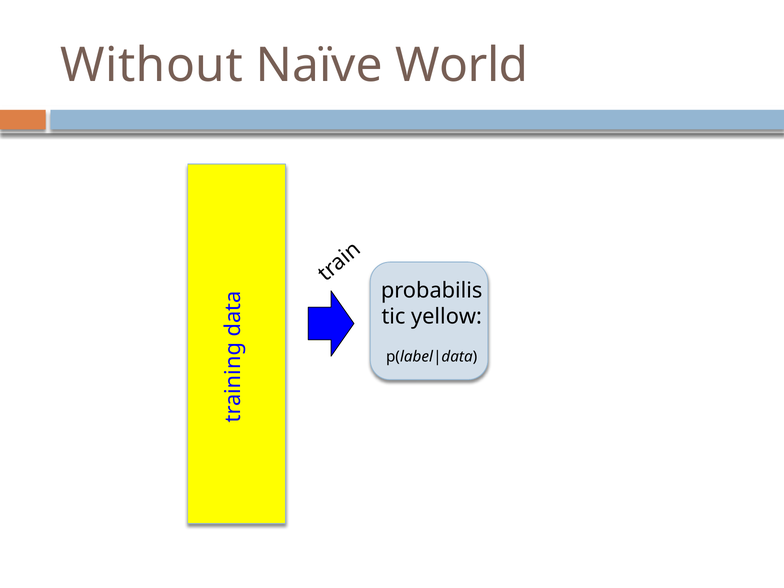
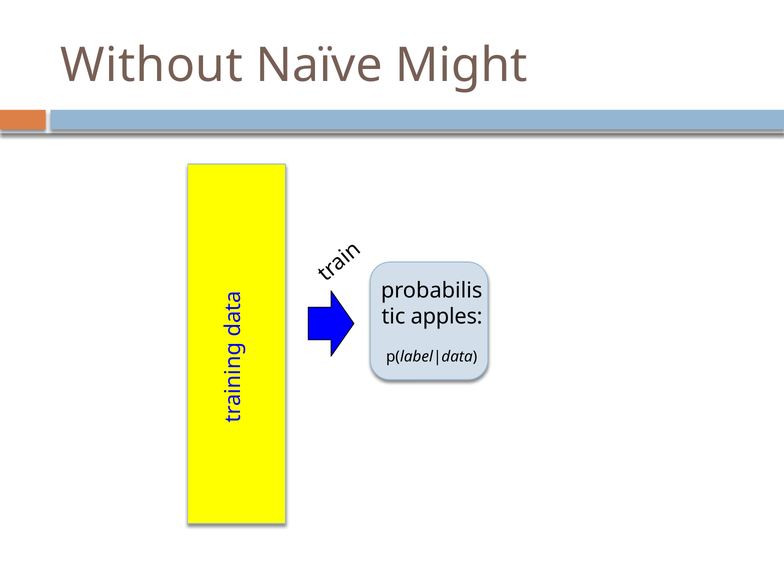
World: World -> Might
yellow: yellow -> apples
